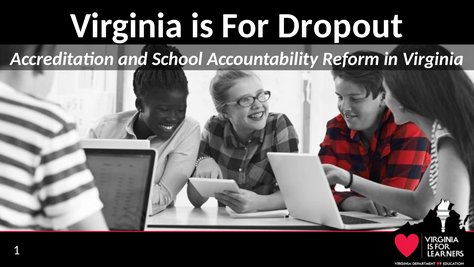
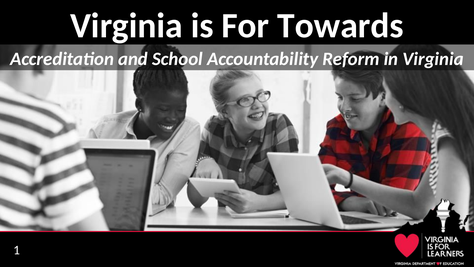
Dropout: Dropout -> Towards
